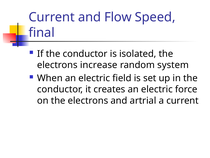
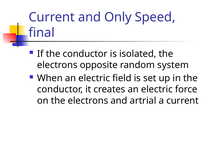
Flow: Flow -> Only
increase: increase -> opposite
